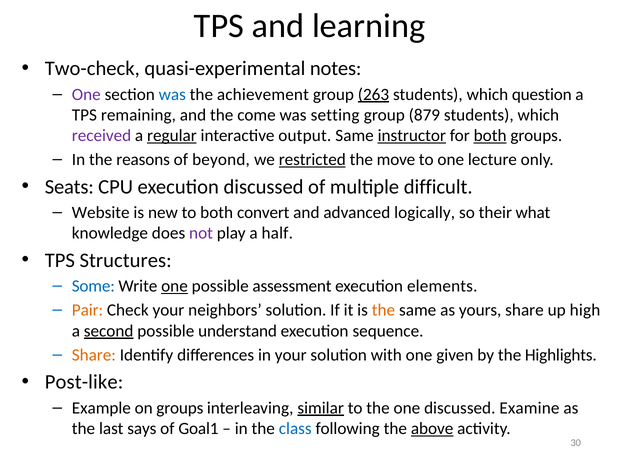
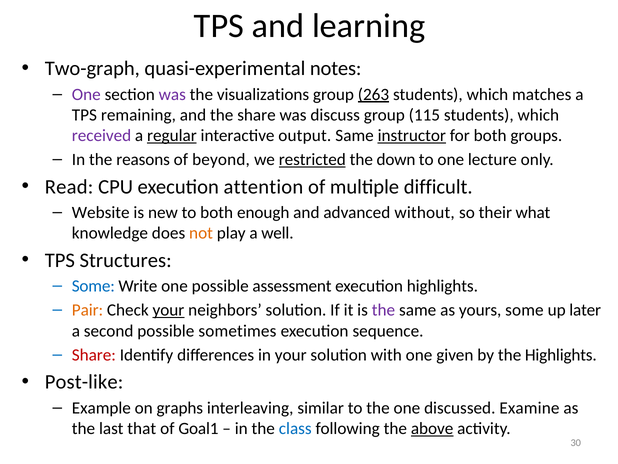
Two-check: Two-check -> Two-graph
was at (172, 94) colour: blue -> purple
achievement: achievement -> visualizations
question: question -> matches
the come: come -> share
setting: setting -> discuss
879: 879 -> 115
both at (490, 135) underline: present -> none
move: move -> down
Seats: Seats -> Read
execution discussed: discussed -> attention
convert: convert -> enough
logically: logically -> without
not colour: purple -> orange
half: half -> well
one at (174, 286) underline: present -> none
execution elements: elements -> highlights
your at (168, 310) underline: none -> present
the at (383, 310) colour: orange -> purple
yours share: share -> some
high: high -> later
second underline: present -> none
understand: understand -> sometimes
Share at (94, 355) colour: orange -> red
on groups: groups -> graphs
similar underline: present -> none
says: says -> that
